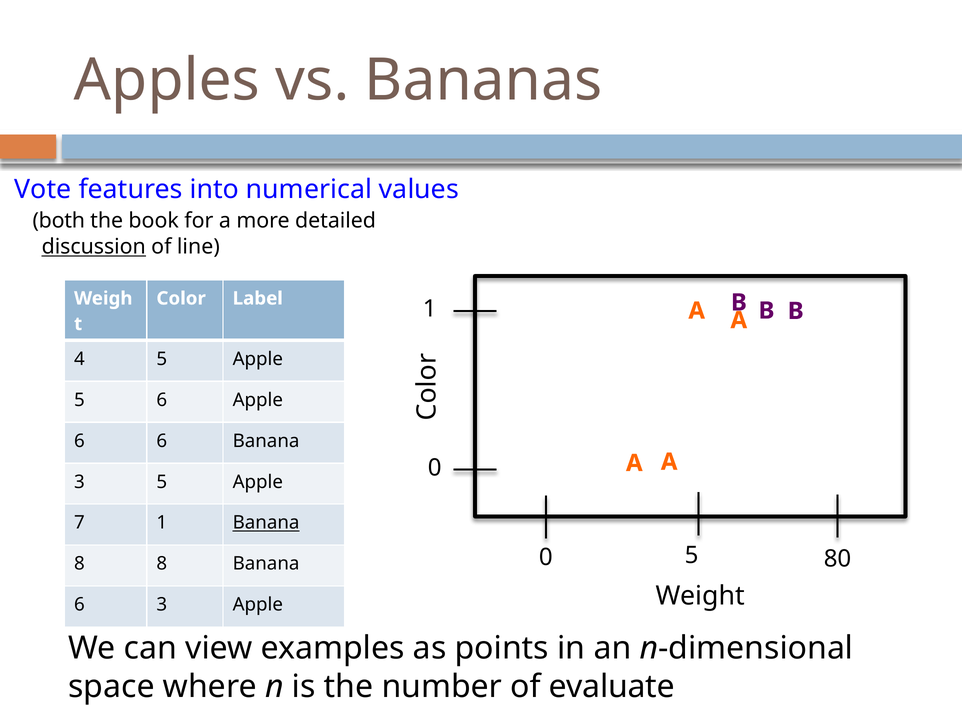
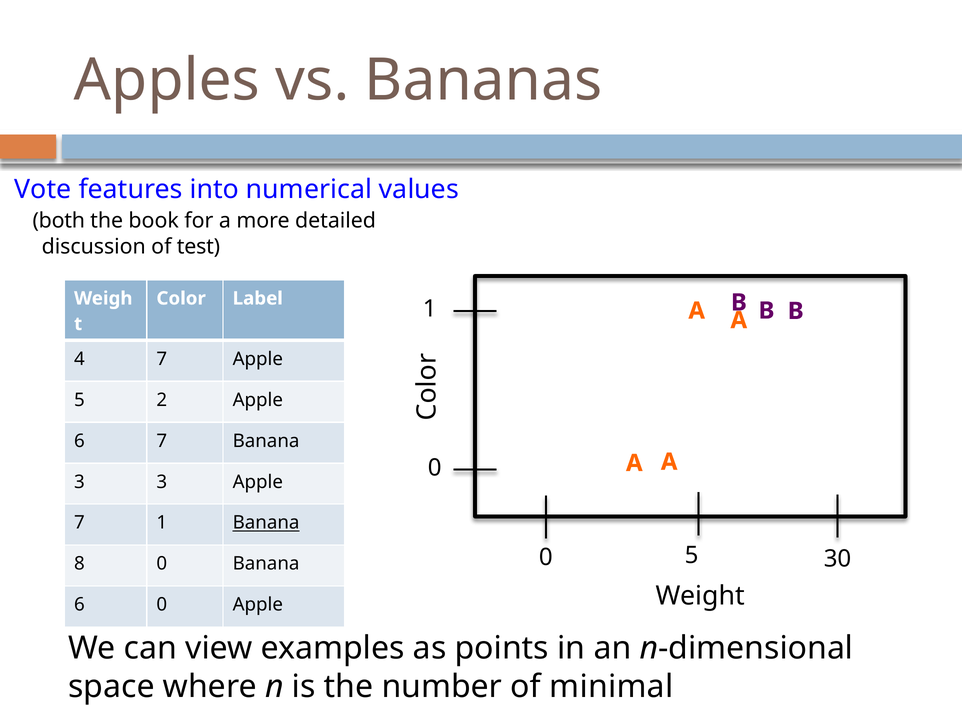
discussion underline: present -> none
line: line -> test
4 5: 5 -> 7
5 6: 6 -> 2
6 6: 6 -> 7
3 5: 5 -> 3
80: 80 -> 30
8 8: 8 -> 0
6 3: 3 -> 0
evaluate: evaluate -> minimal
